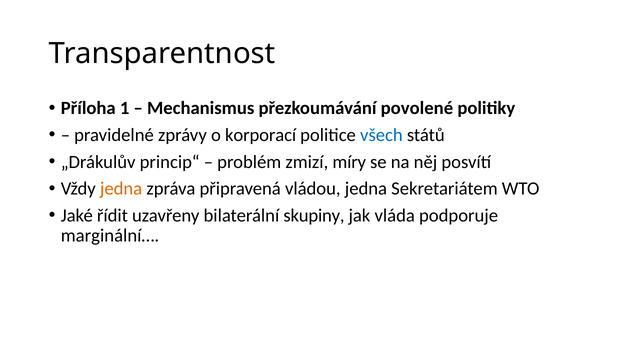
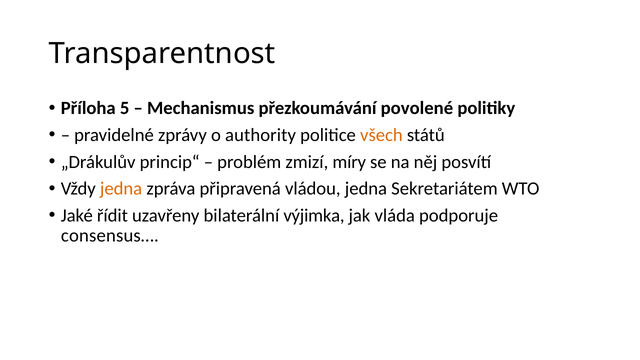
1: 1 -> 5
korporací: korporací -> authority
všech colour: blue -> orange
skupiny: skupiny -> výjimka
marginální…: marginální… -> consensus…
